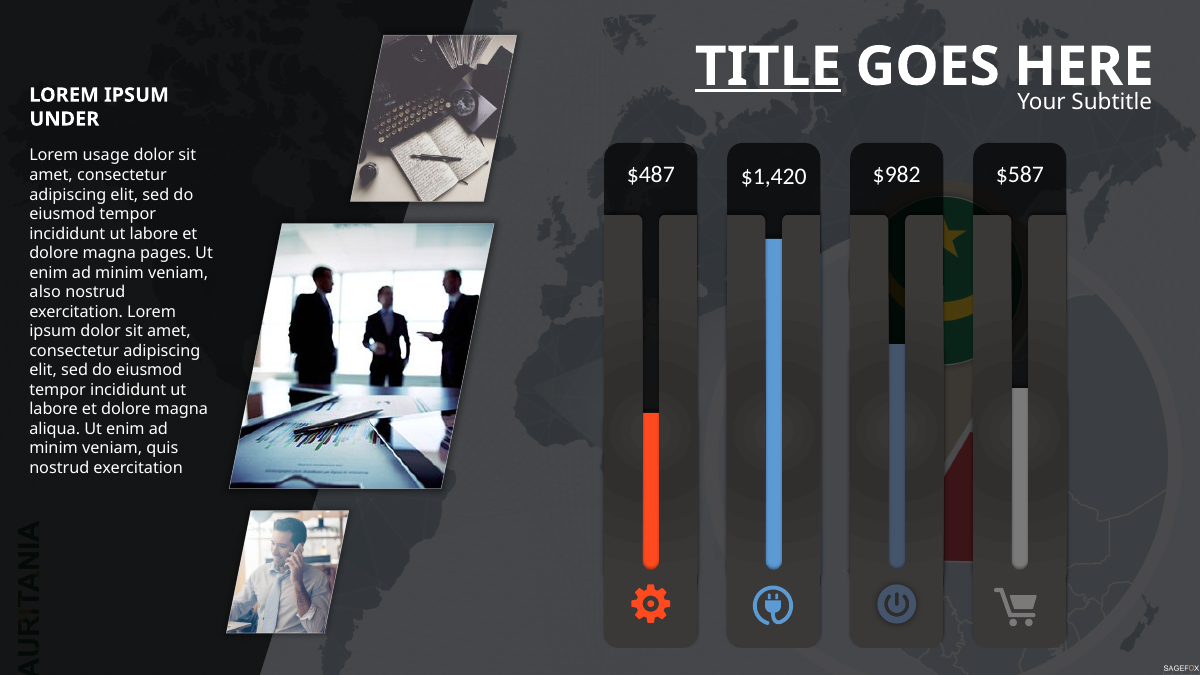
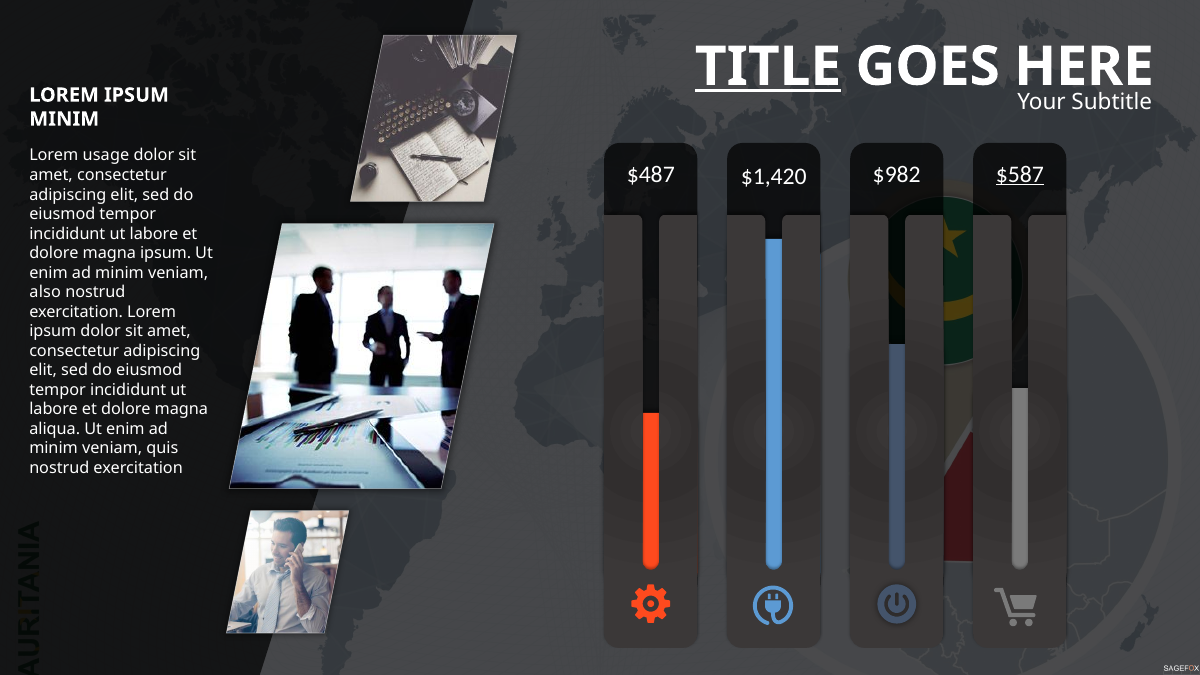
UNDER at (64, 119): UNDER -> MINIM
$587 underline: none -> present
magna pages: pages -> ipsum
